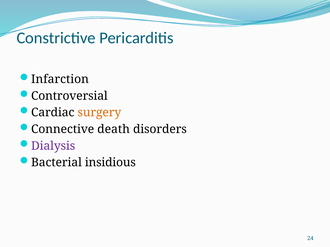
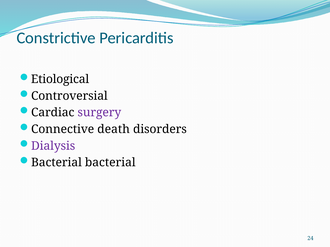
Infarction: Infarction -> Etiological
surgery colour: orange -> purple
Bacterial insidious: insidious -> bacterial
